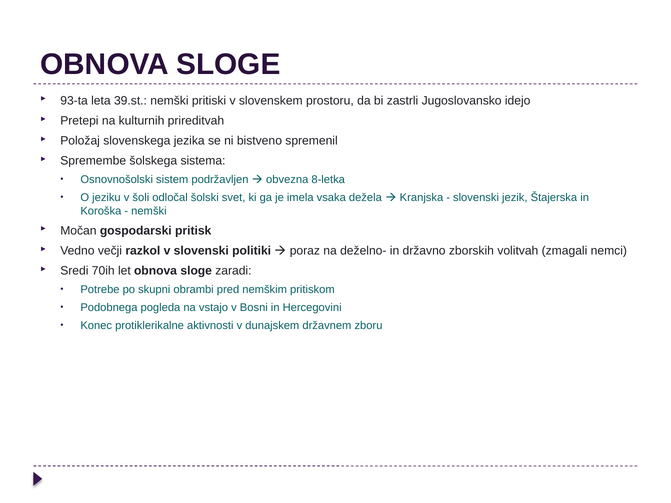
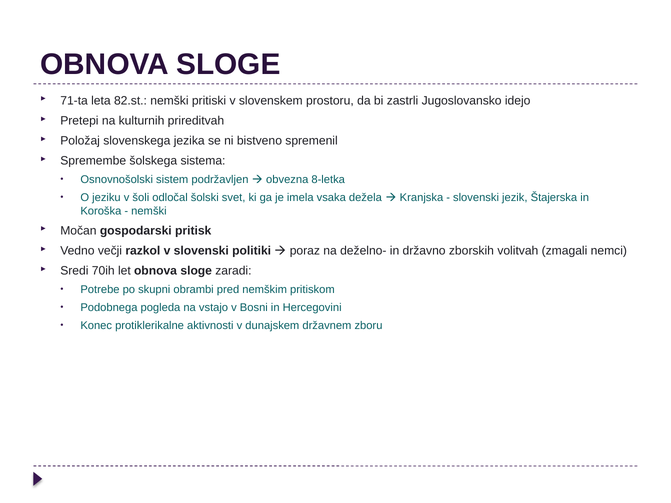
93-ta: 93-ta -> 71-ta
39.st: 39.st -> 82.st
